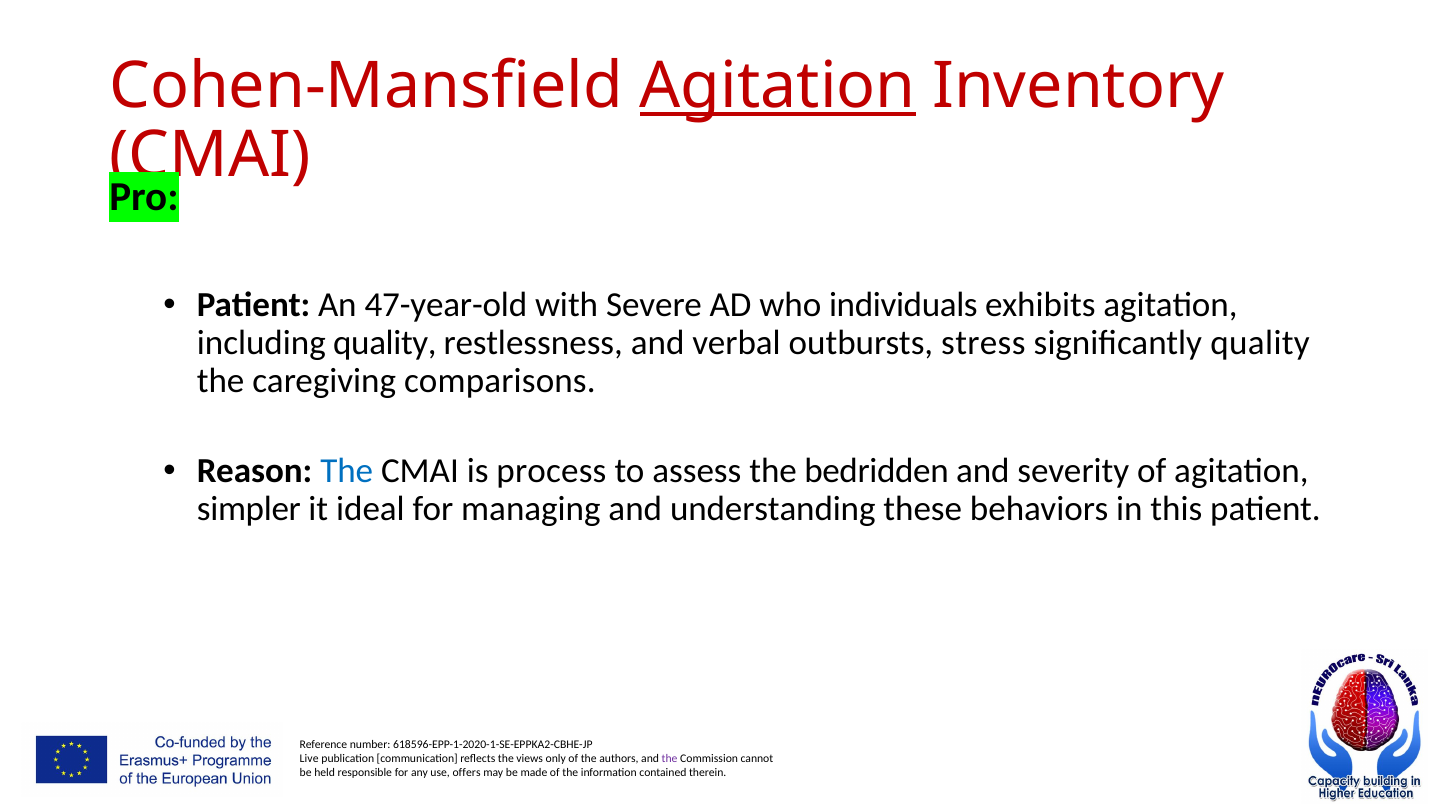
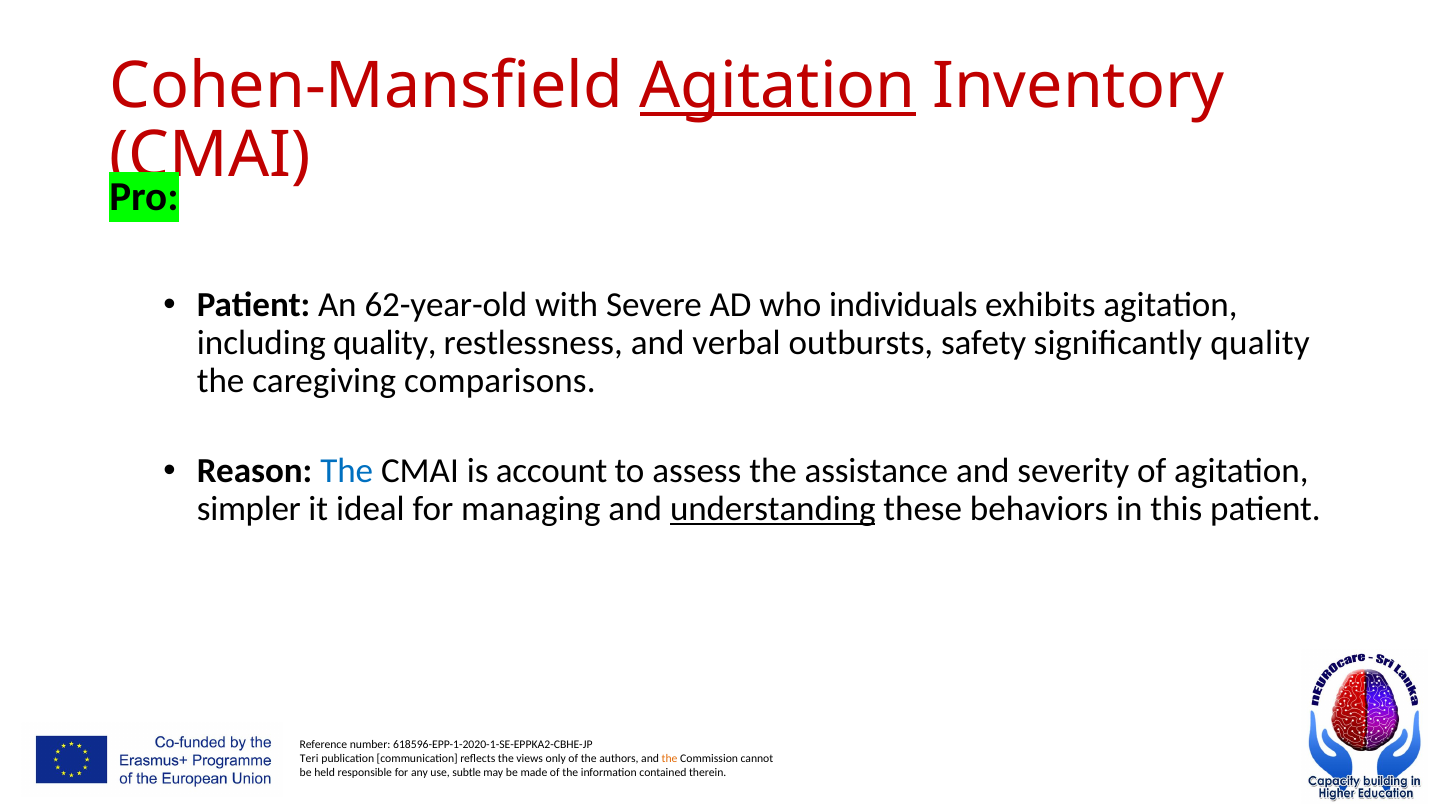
47-year-old: 47-year-old -> 62-year-old
stress: stress -> safety
process: process -> account
bedridden: bedridden -> assistance
understanding underline: none -> present
Live: Live -> Teri
the at (670, 759) colour: purple -> orange
offers: offers -> subtle
